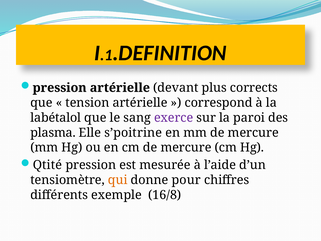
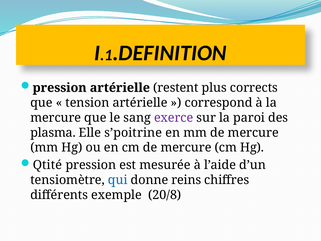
devant: devant -> restent
labétalol at (56, 118): labétalol -> mercure
qui colour: orange -> blue
pour: pour -> reins
16/8: 16/8 -> 20/8
